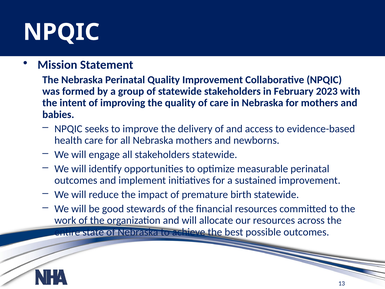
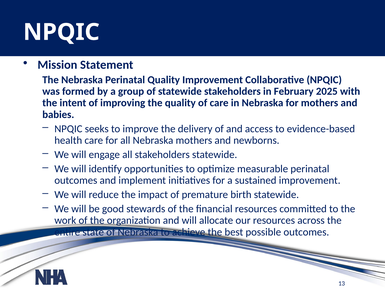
2023: 2023 -> 2025
